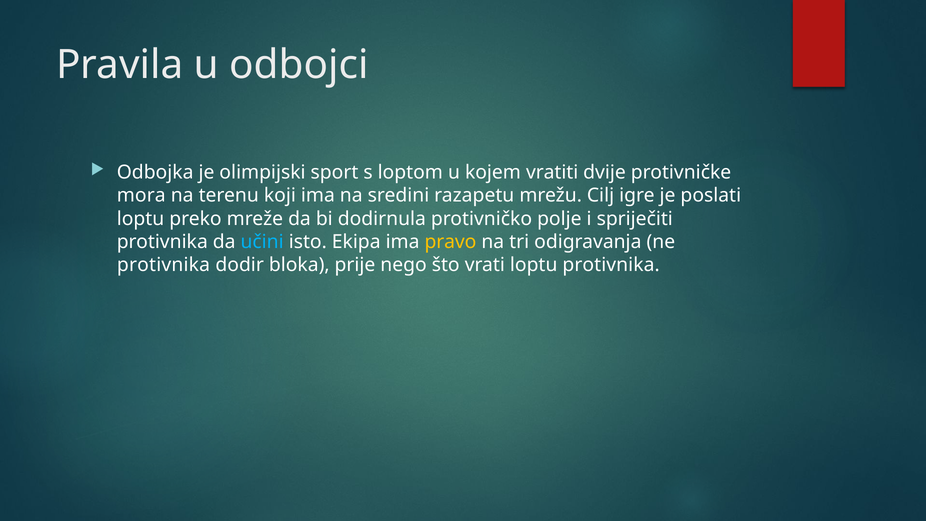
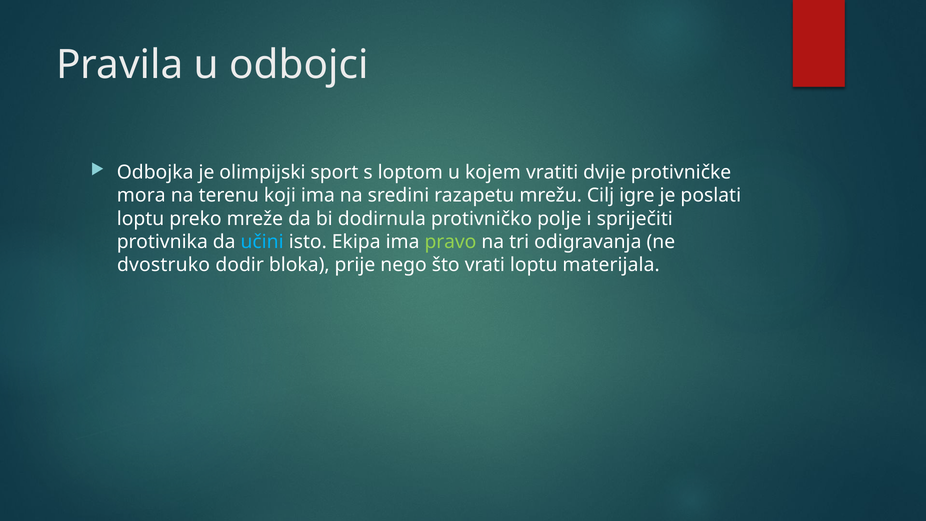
pravo colour: yellow -> light green
protivnika at (164, 265): protivnika -> dvostruko
loptu protivnika: protivnika -> materijala
